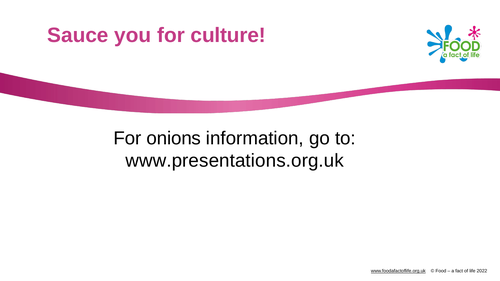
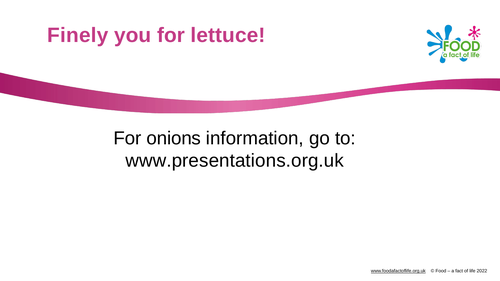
Sauce: Sauce -> Finely
culture: culture -> lettuce
